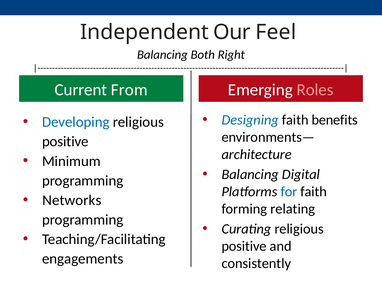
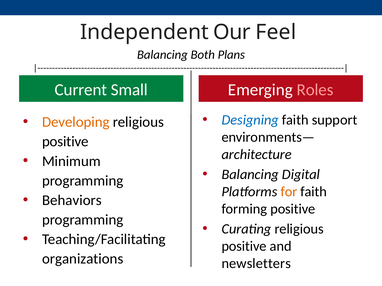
Right: Right -> Plans
From: From -> Small
benefits: benefits -> support
Developing colour: blue -> orange
for colour: blue -> orange
Networks: Networks -> Behaviors
forming relating: relating -> positive
engagements: engagements -> organizations
consistently: consistently -> newsletters
